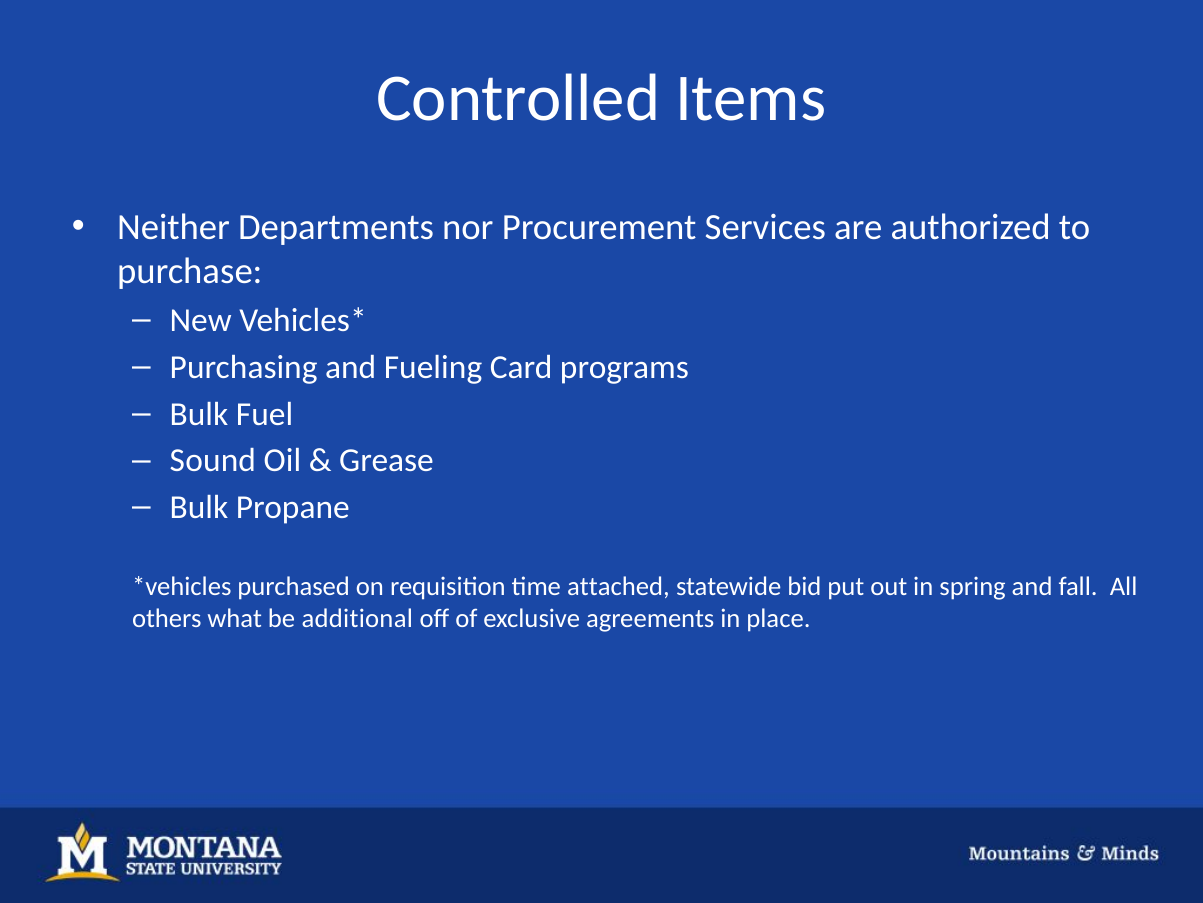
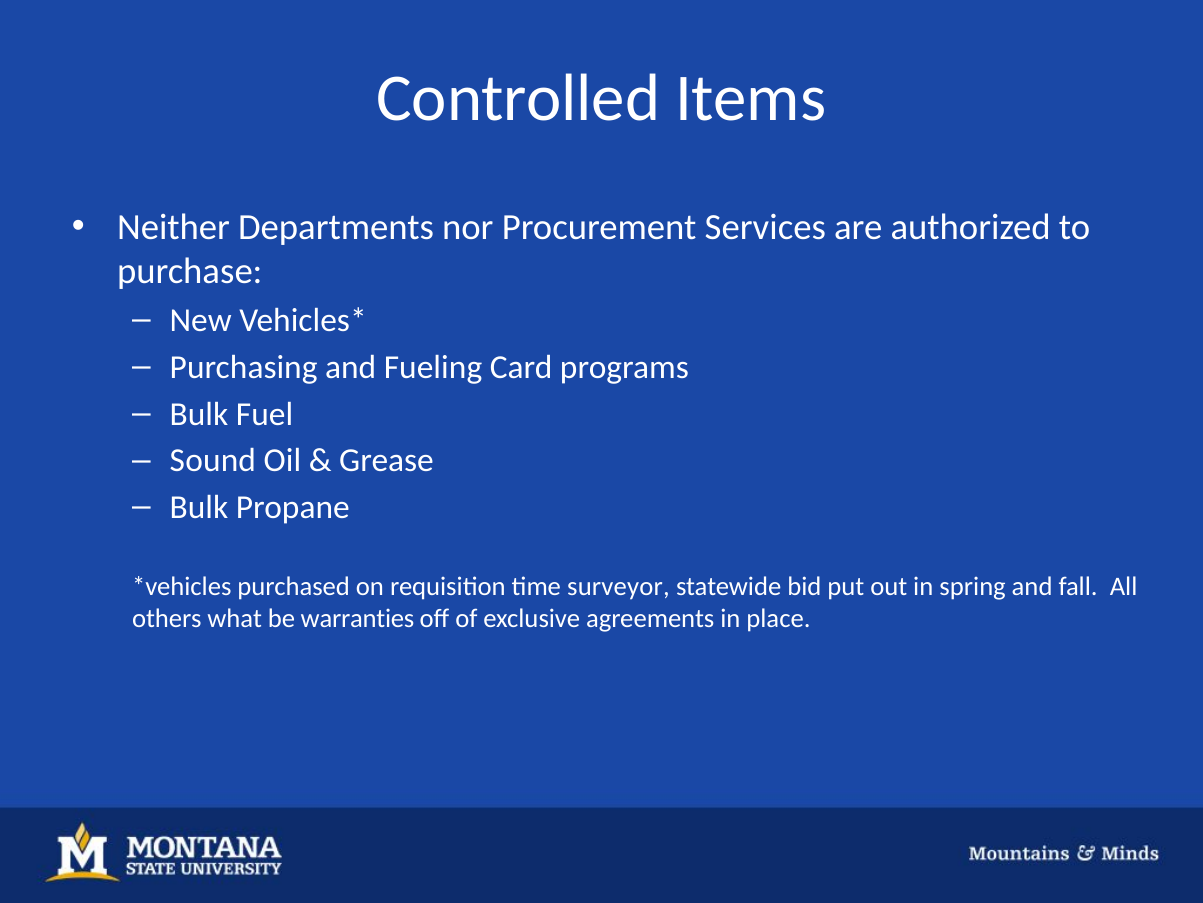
attached: attached -> surveyor
additional: additional -> warranties
